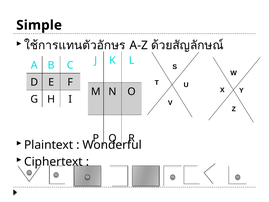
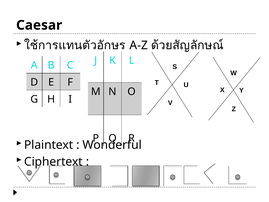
Simple: Simple -> Caesar
